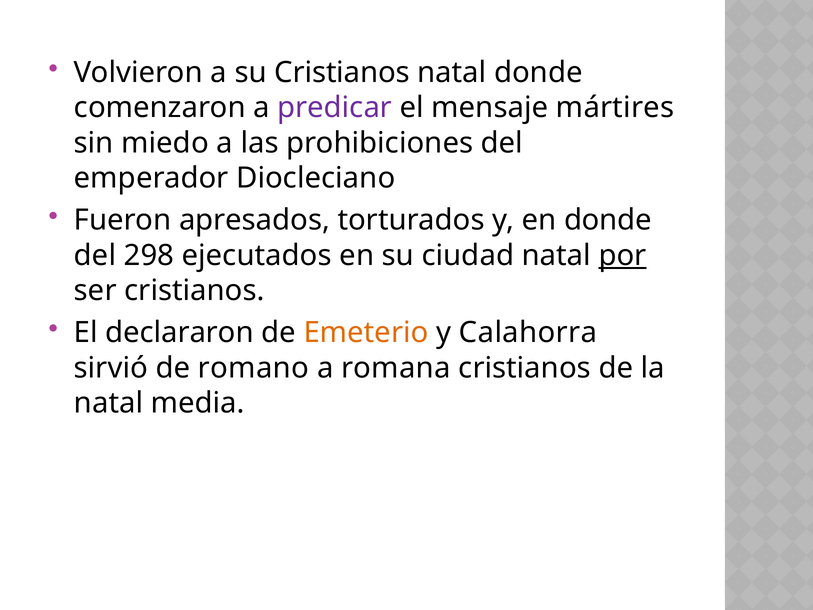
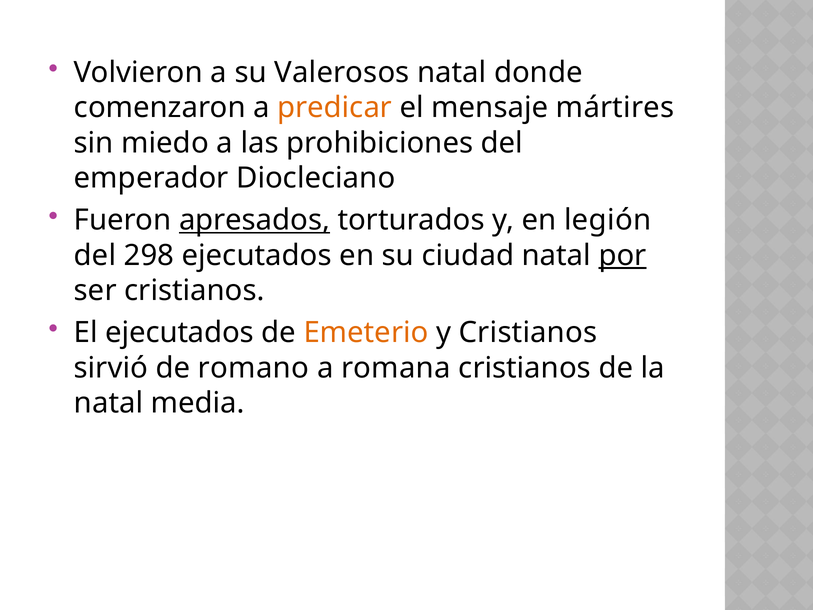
su Cristianos: Cristianos -> Valerosos
predicar colour: purple -> orange
apresados underline: none -> present
en donde: donde -> legión
El declararon: declararon -> ejecutados
y Calahorra: Calahorra -> Cristianos
